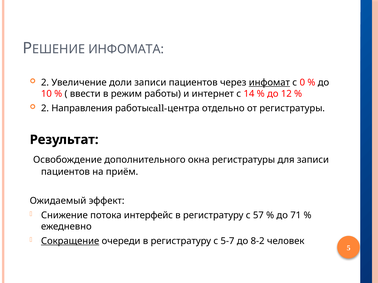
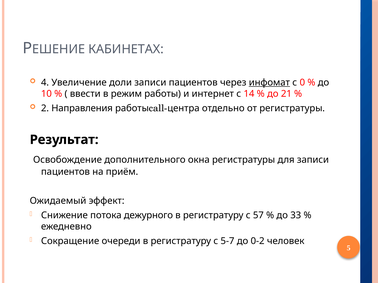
ИНФОМАТА: ИНФОМАТА -> КАБИНЕТАХ
2 at (45, 83): 2 -> 4
12: 12 -> 21
интерфейс: интерфейс -> дежурного
71: 71 -> 33
Сокращение underline: present -> none
8-2: 8-2 -> 0-2
